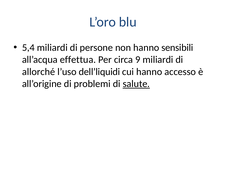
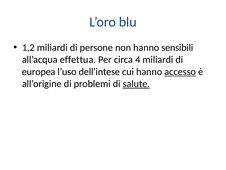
5,4: 5,4 -> 1,2
9: 9 -> 4
allorché: allorché -> europea
dell’liquidi: dell’liquidi -> dell’intese
accesso underline: none -> present
